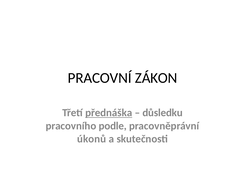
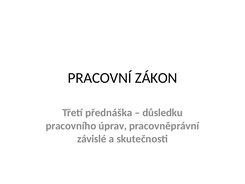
přednáška underline: present -> none
podle: podle -> úprav
úkonů: úkonů -> závislé
